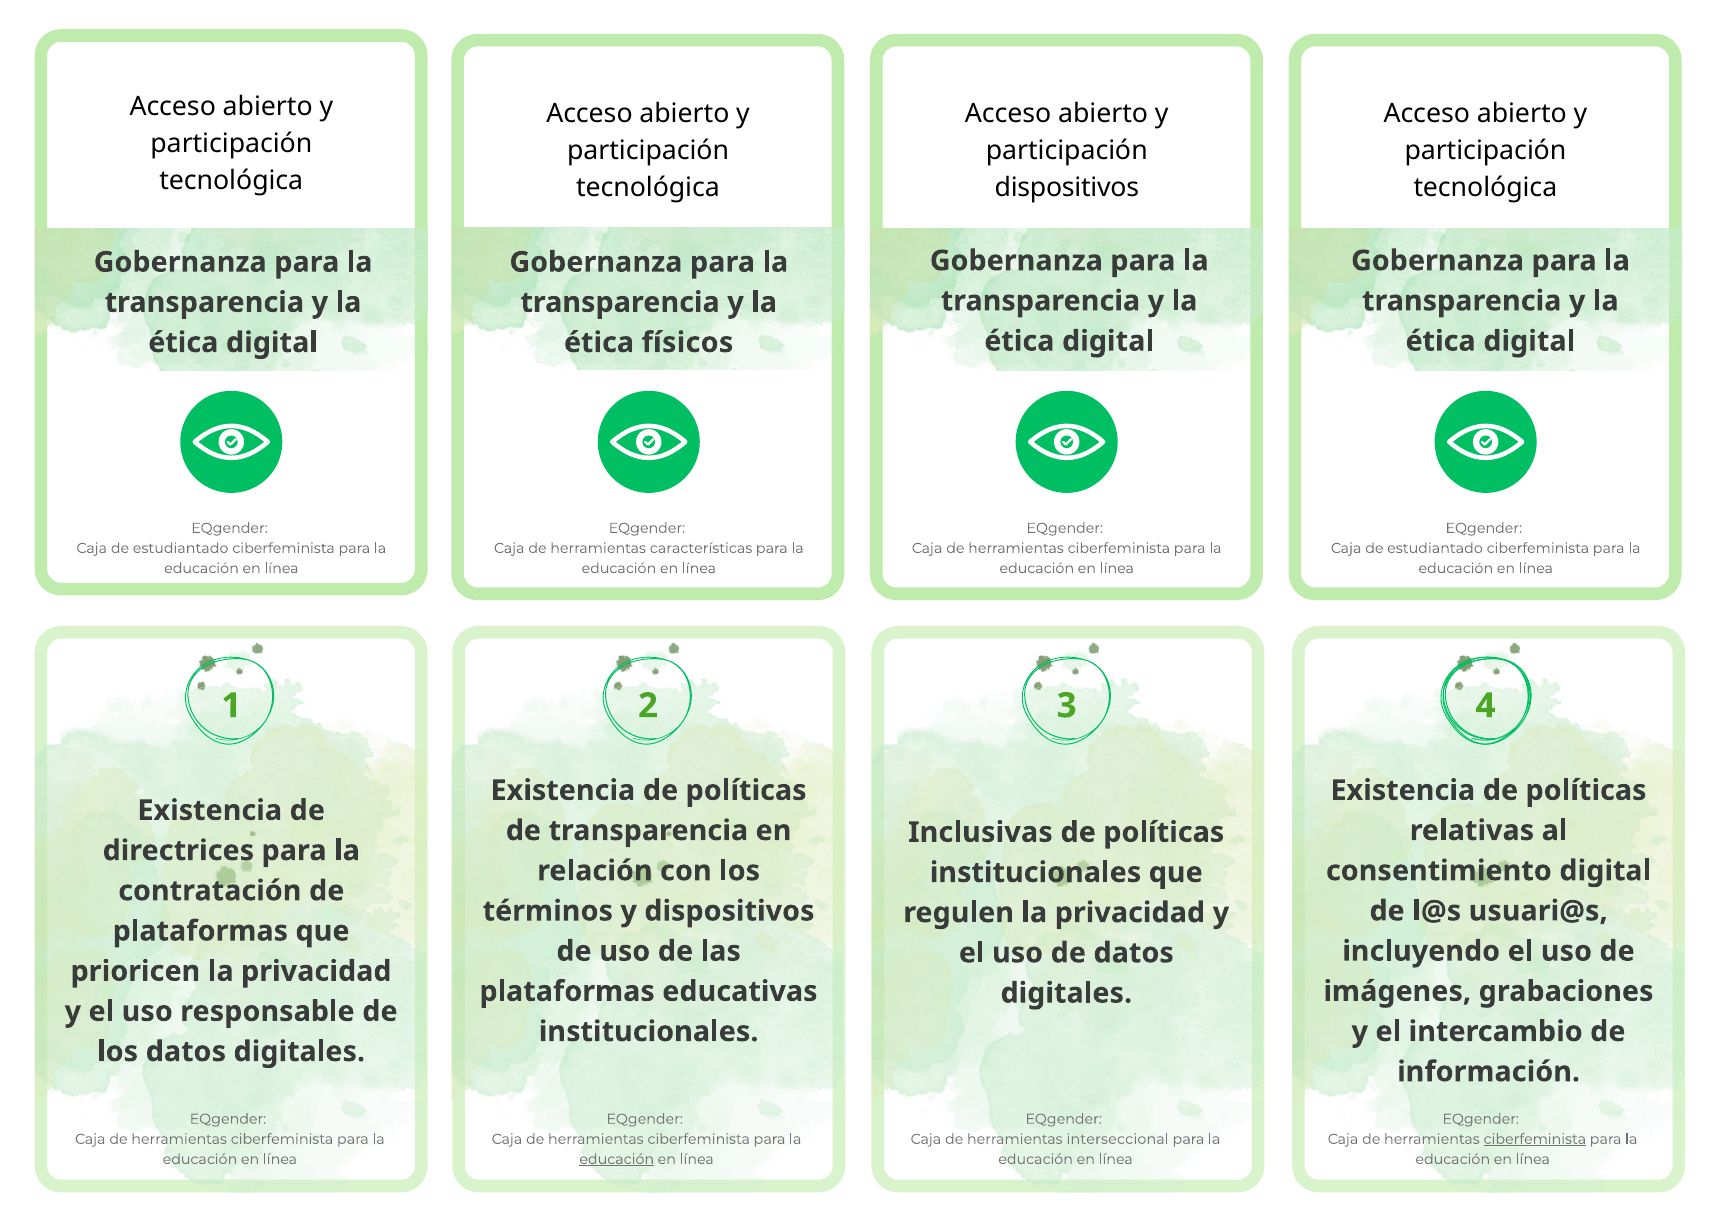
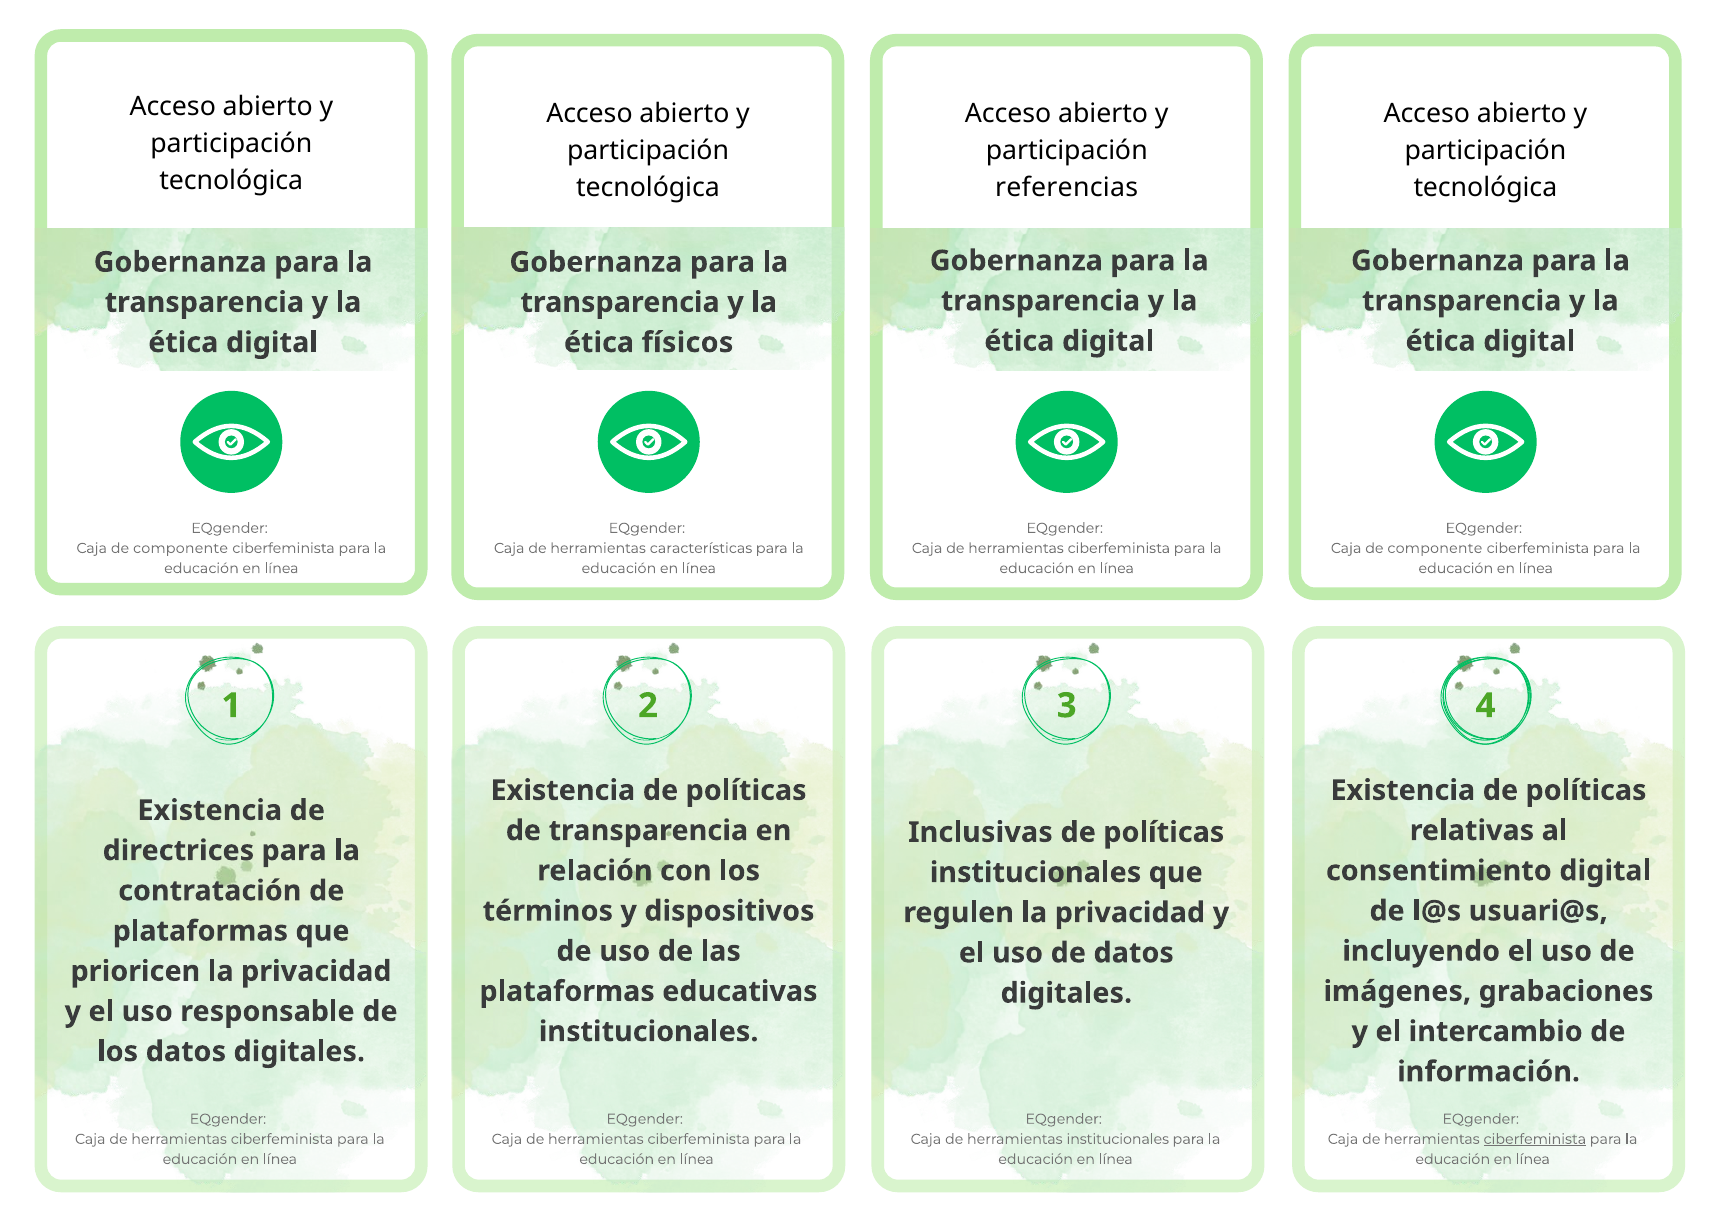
dispositivos at (1067, 188): dispositivos -> referencias
estudiantado at (181, 548): estudiantado -> componente
estudiantado at (1435, 548): estudiantado -> componente
herramientas interseccional: interseccional -> institucionales
educación at (617, 1159) underline: present -> none
